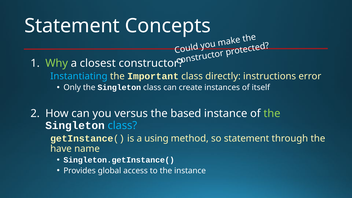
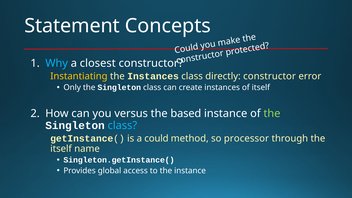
Why colour: light green -> light blue
Instantiating colour: light blue -> yellow
the Important: Important -> Instances
directly instructions: instructions -> constructor
using: using -> could
so statement: statement -> processor
have at (61, 149): have -> itself
